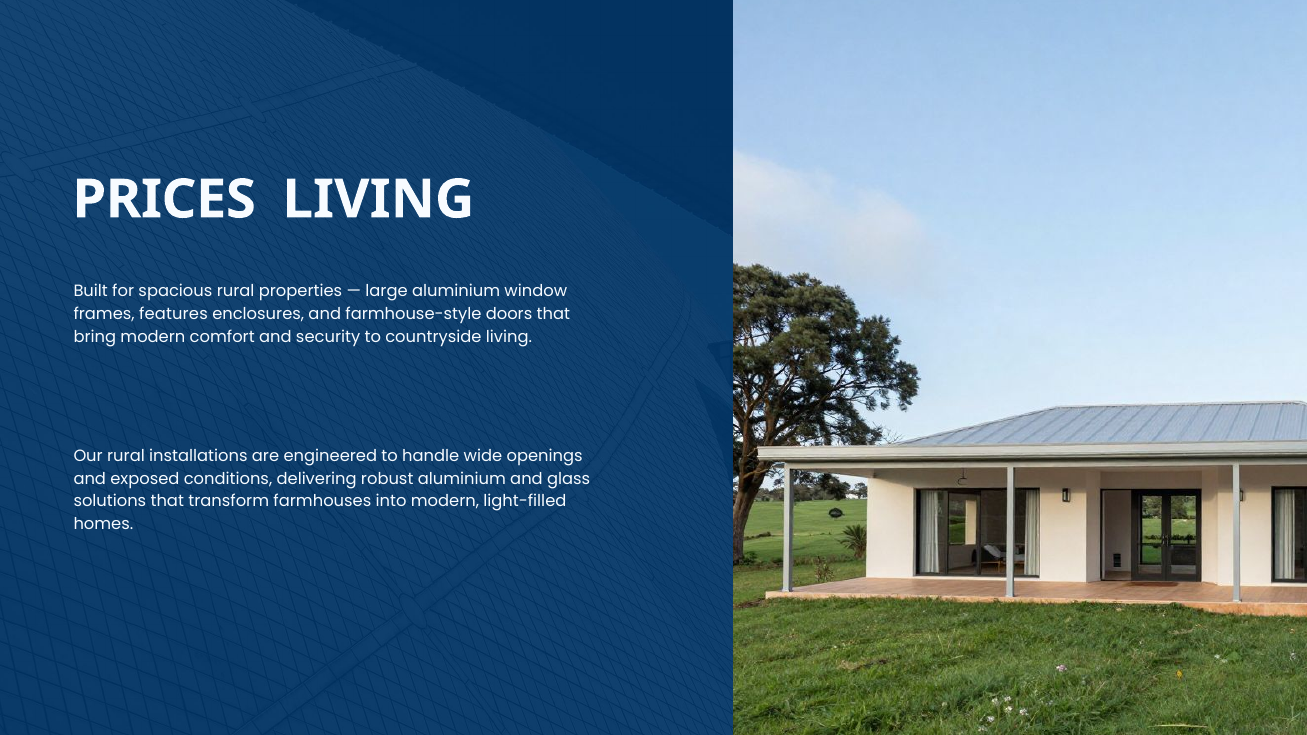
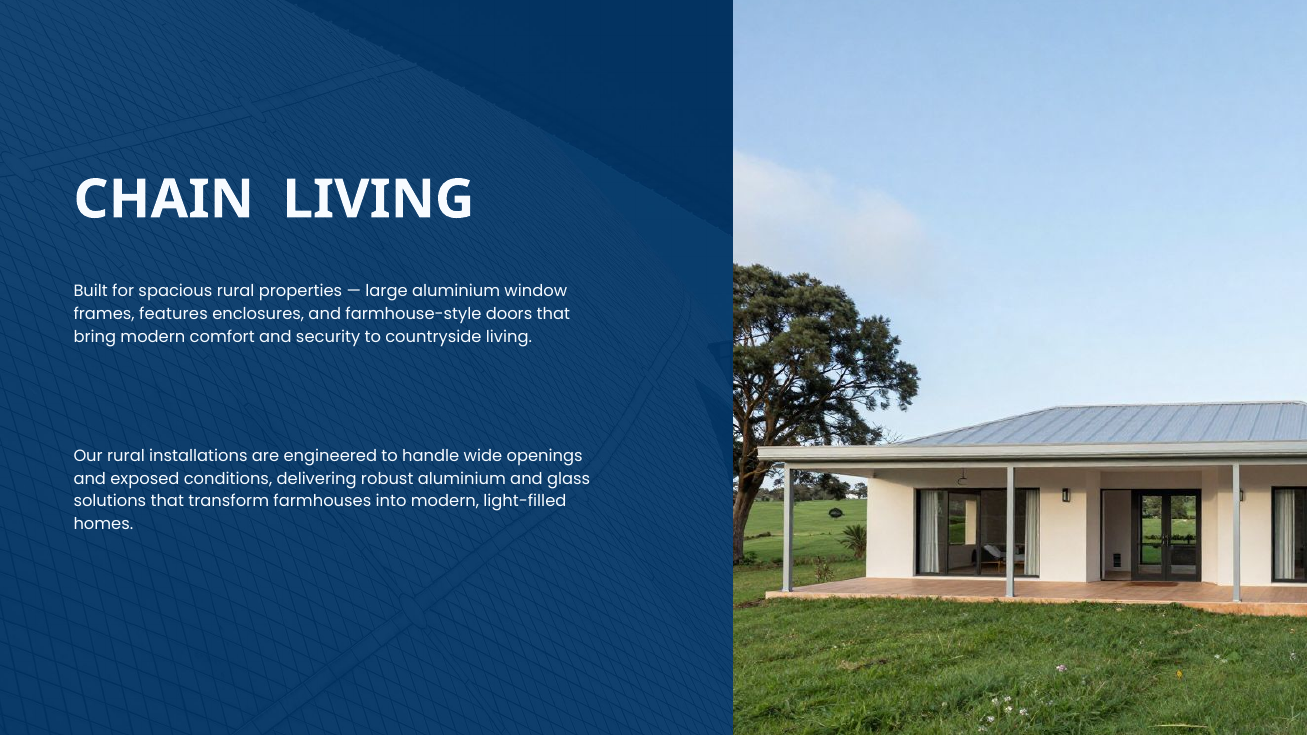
PRICES: PRICES -> CHAIN
